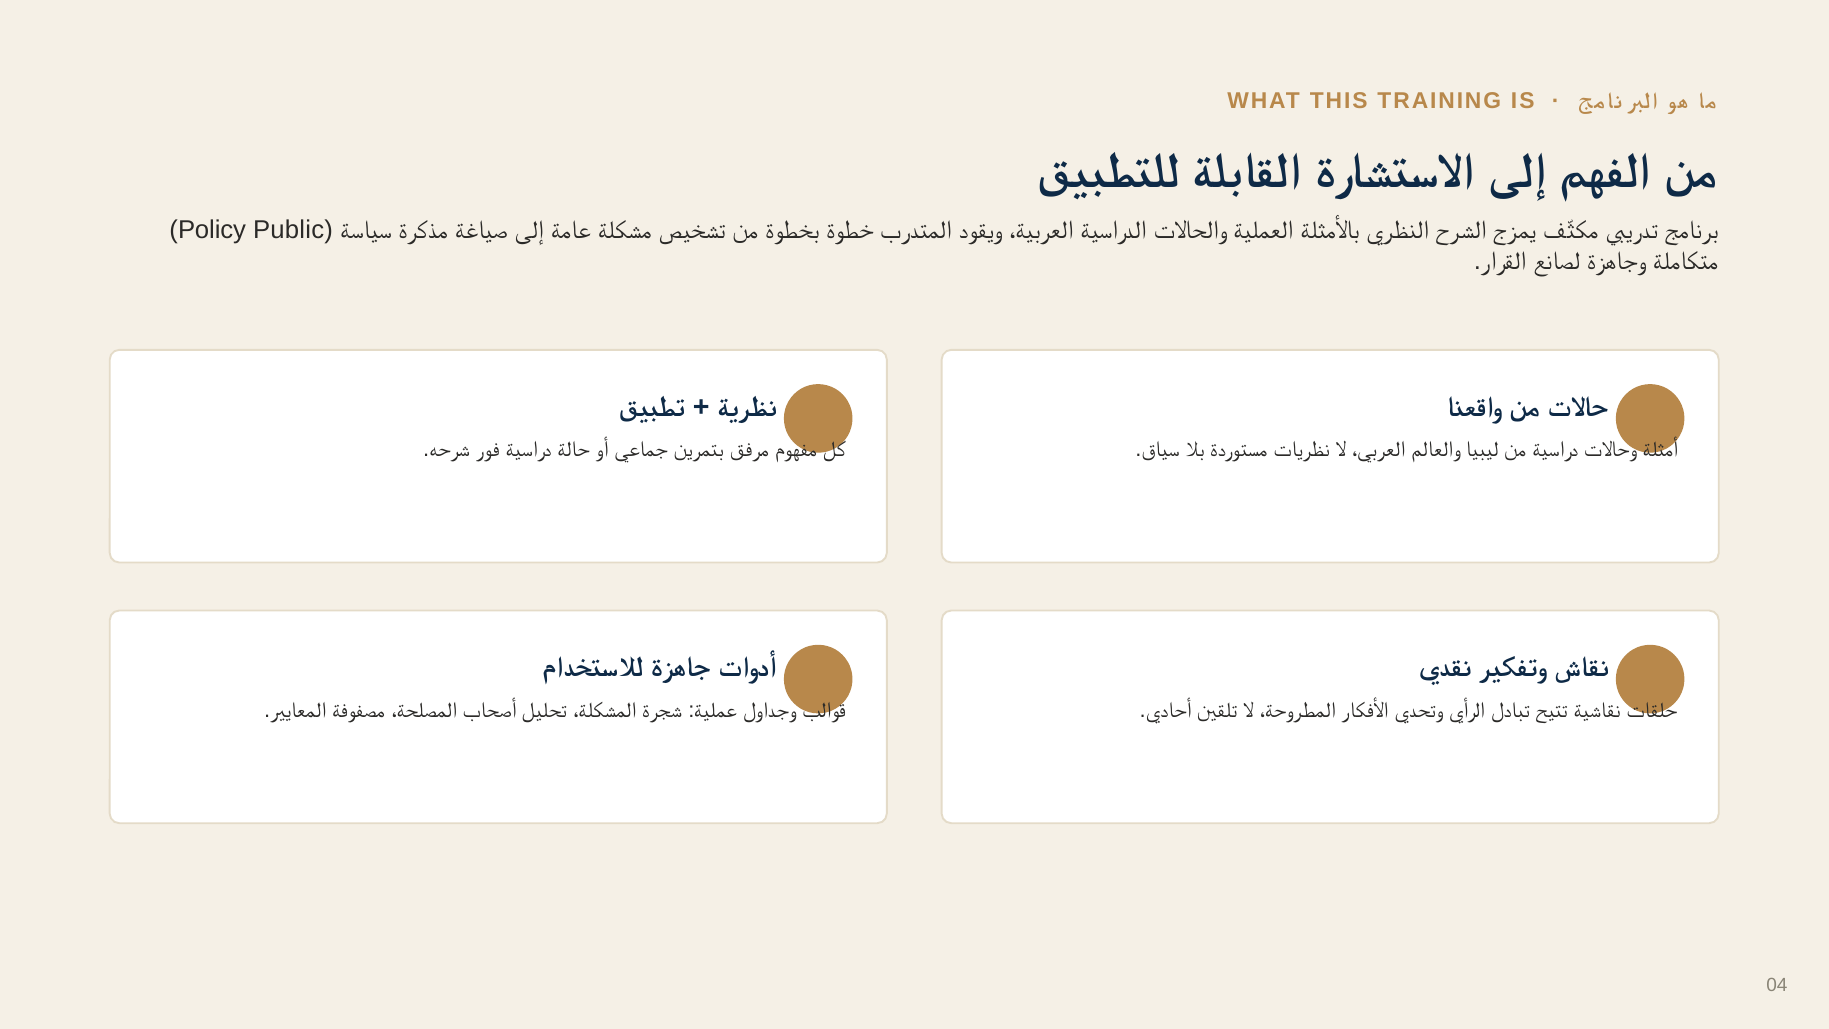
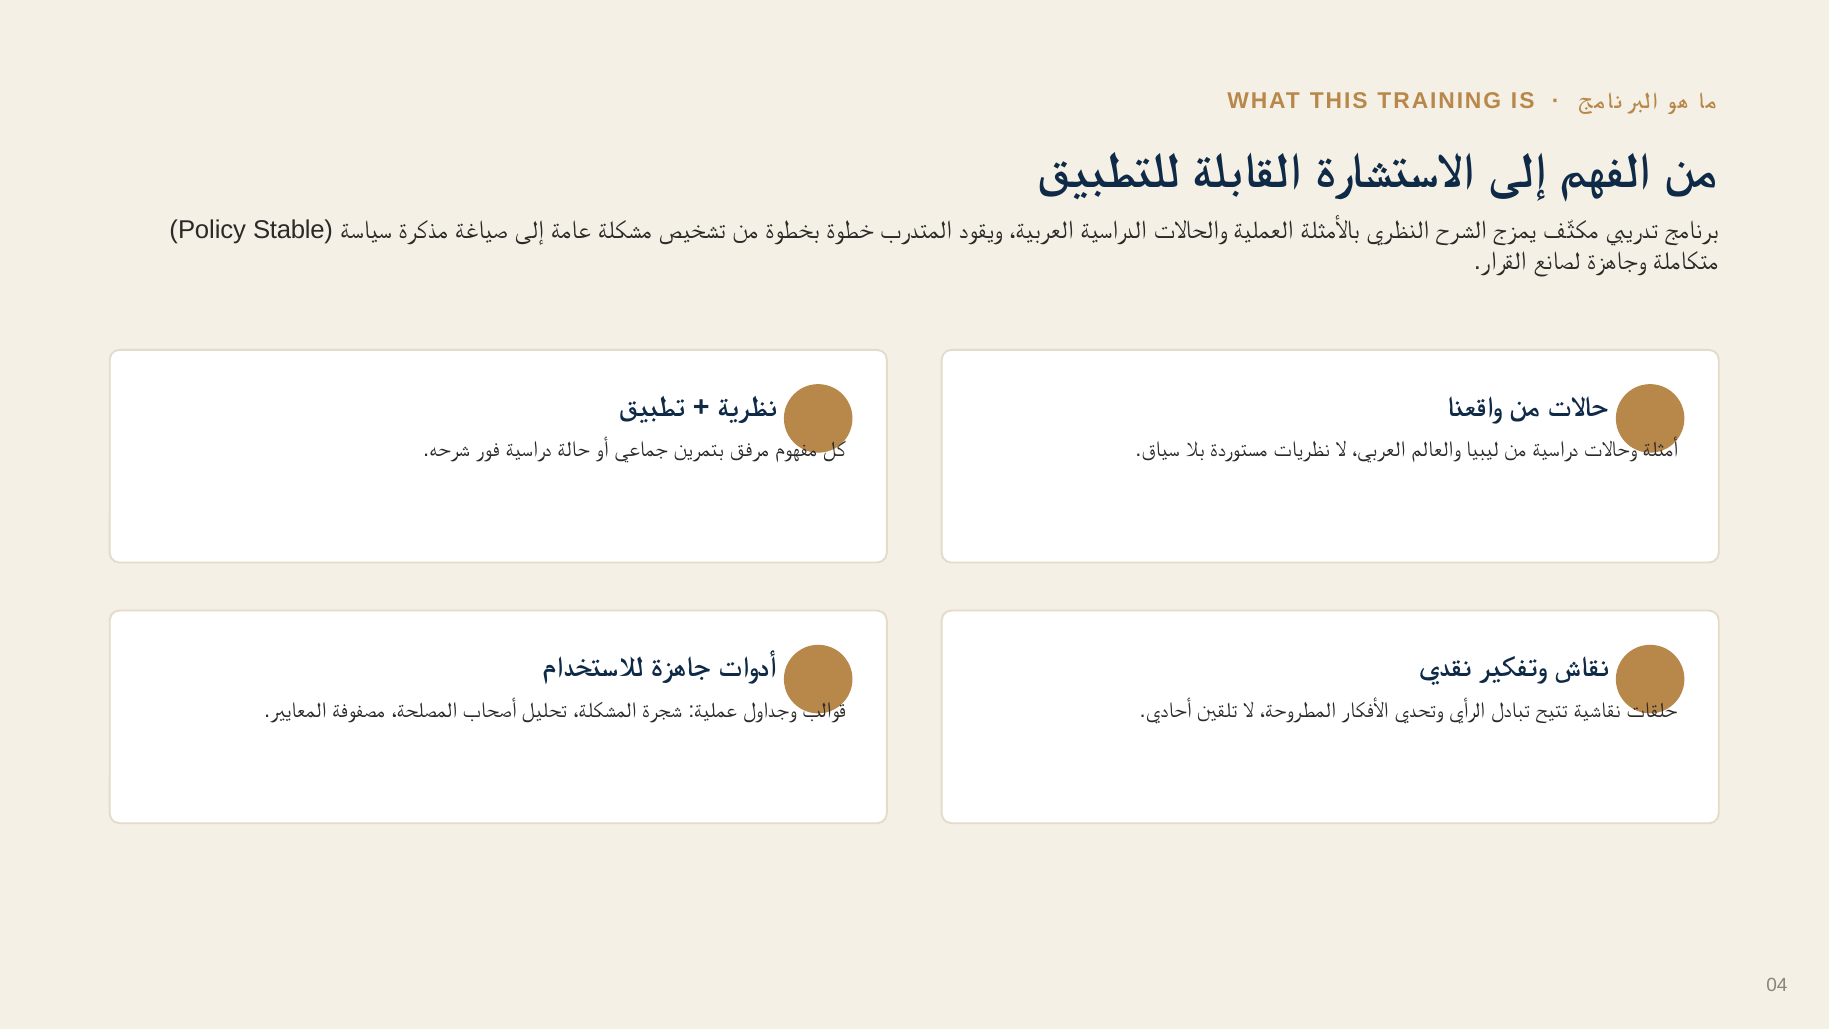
Public: Public -> Stable
